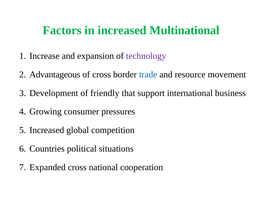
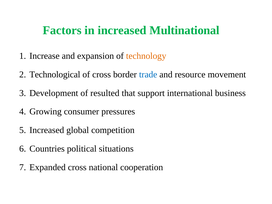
technology colour: purple -> orange
Advantageous: Advantageous -> Technological
friendly: friendly -> resulted
